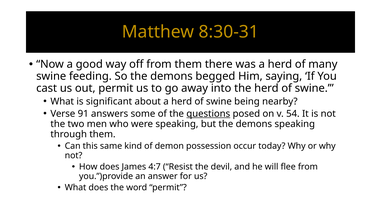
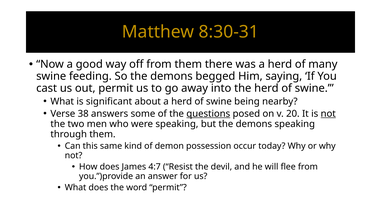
91: 91 -> 38
54: 54 -> 20
not at (328, 114) underline: none -> present
